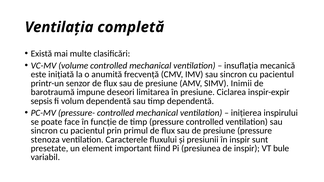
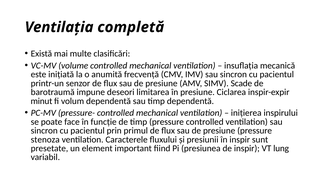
Inimii: Inimii -> Scade
sepsis: sepsis -> minut
bule: bule -> lung
